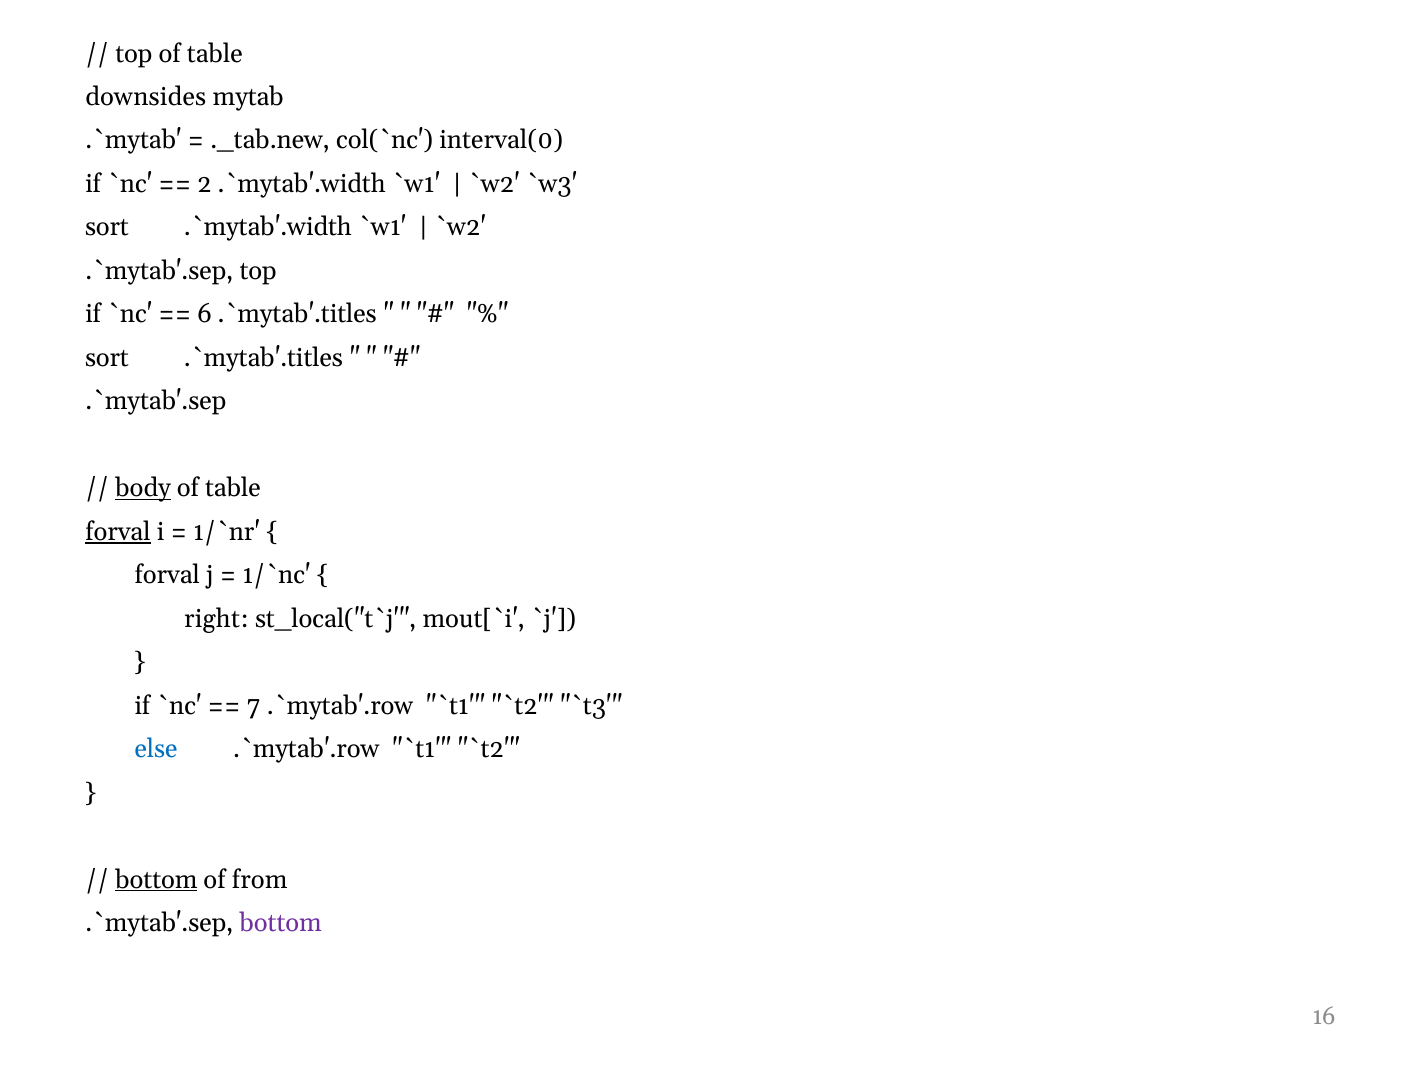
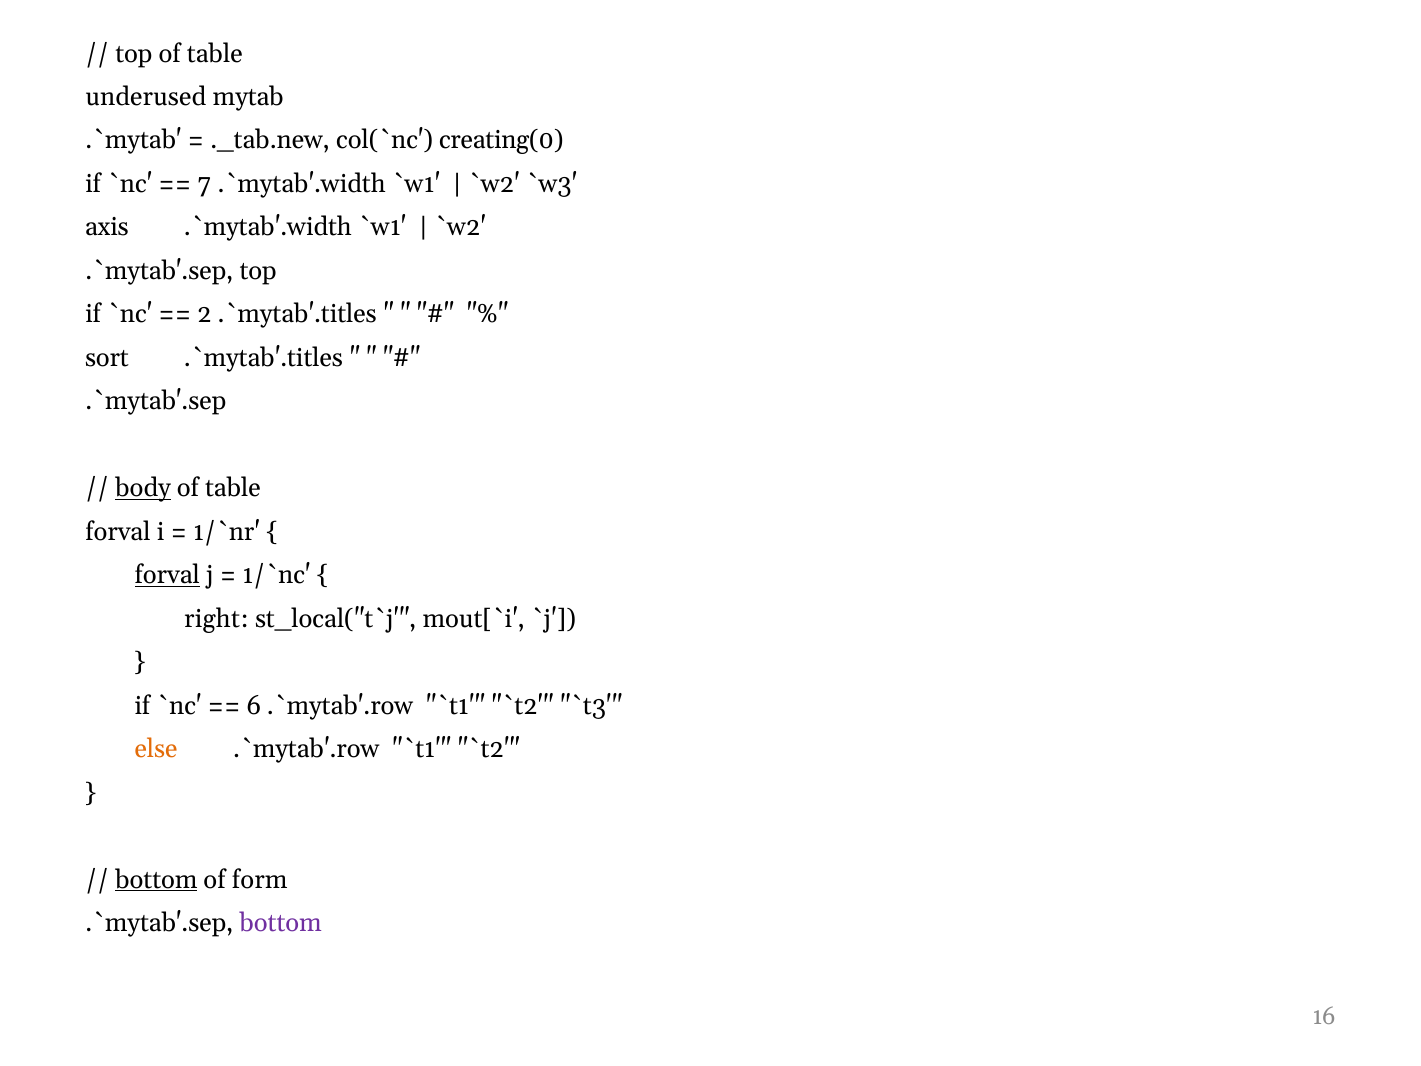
downsides: downsides -> underused
interval(0: interval(0 -> creating(0
2: 2 -> 7
sort at (107, 227): sort -> axis
6: 6 -> 2
forval at (118, 532) underline: present -> none
forval at (167, 575) underline: none -> present
7: 7 -> 6
else colour: blue -> orange
from: from -> form
